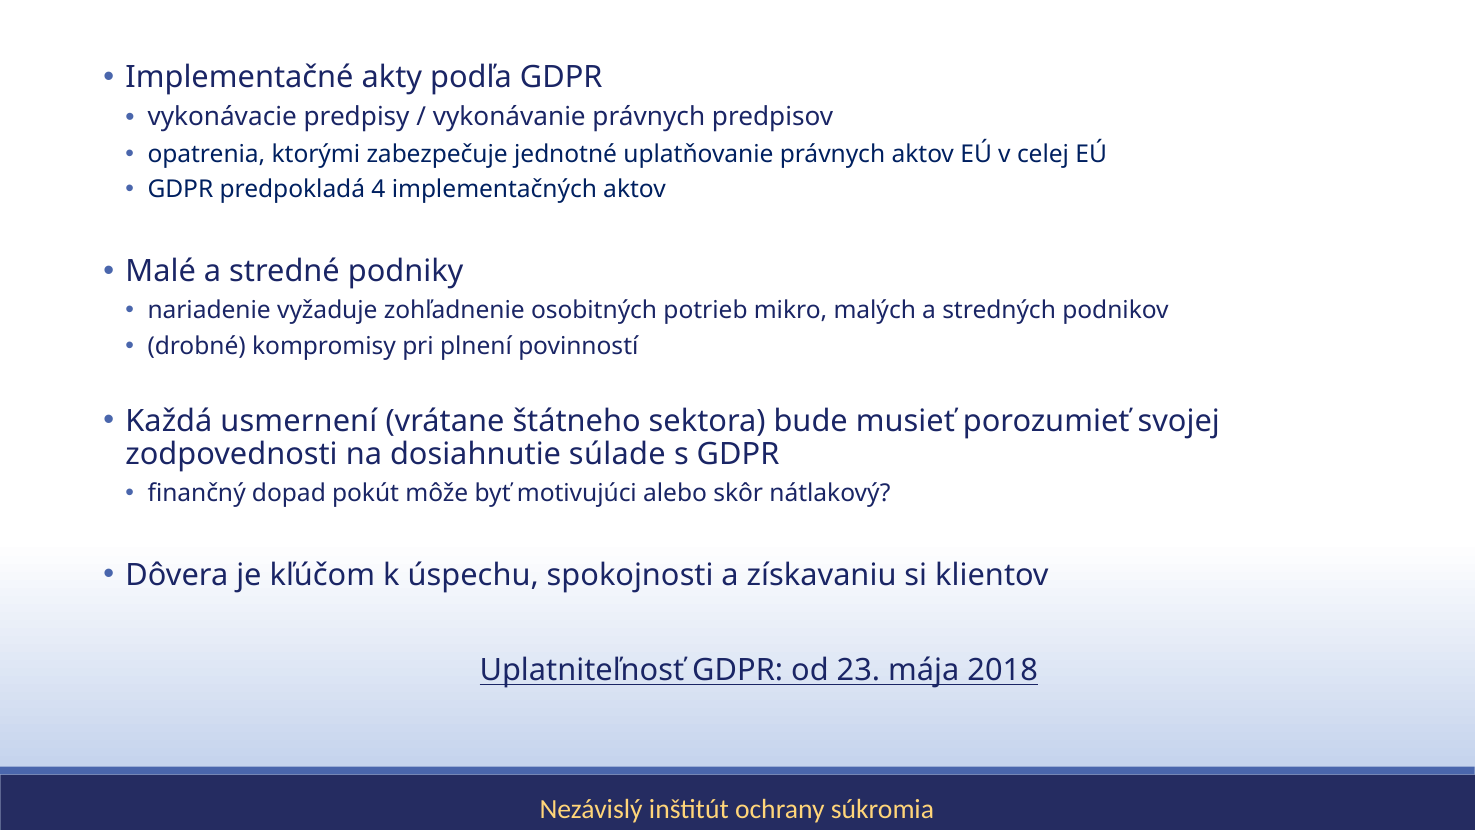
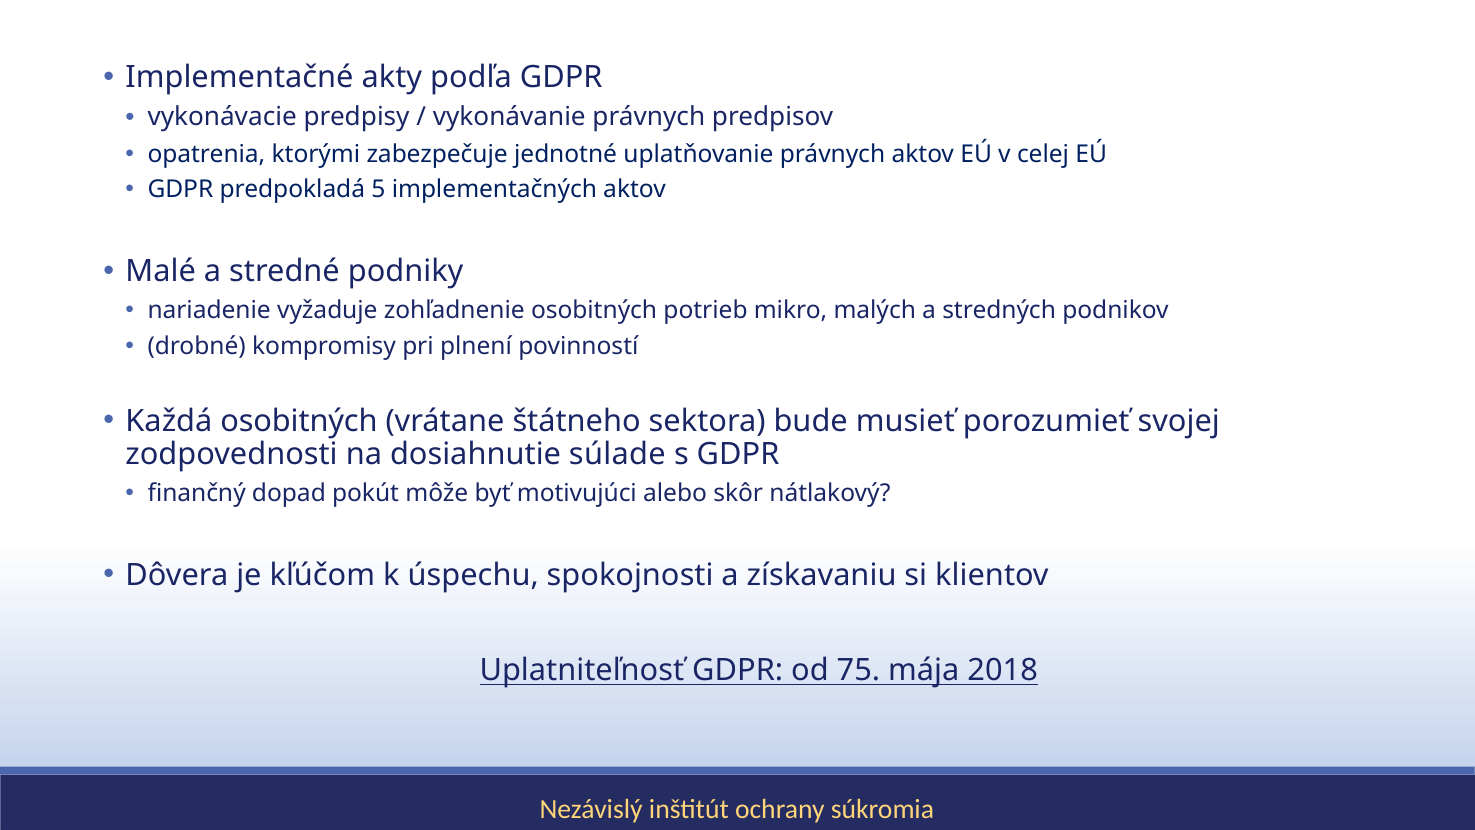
4: 4 -> 5
Každá usmernení: usmernení -> osobitných
23: 23 -> 75
